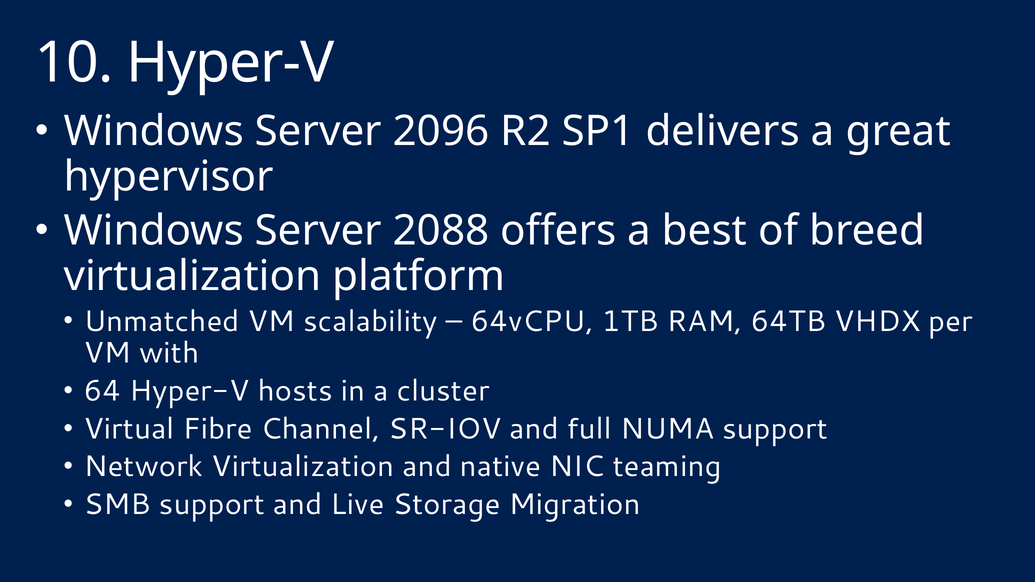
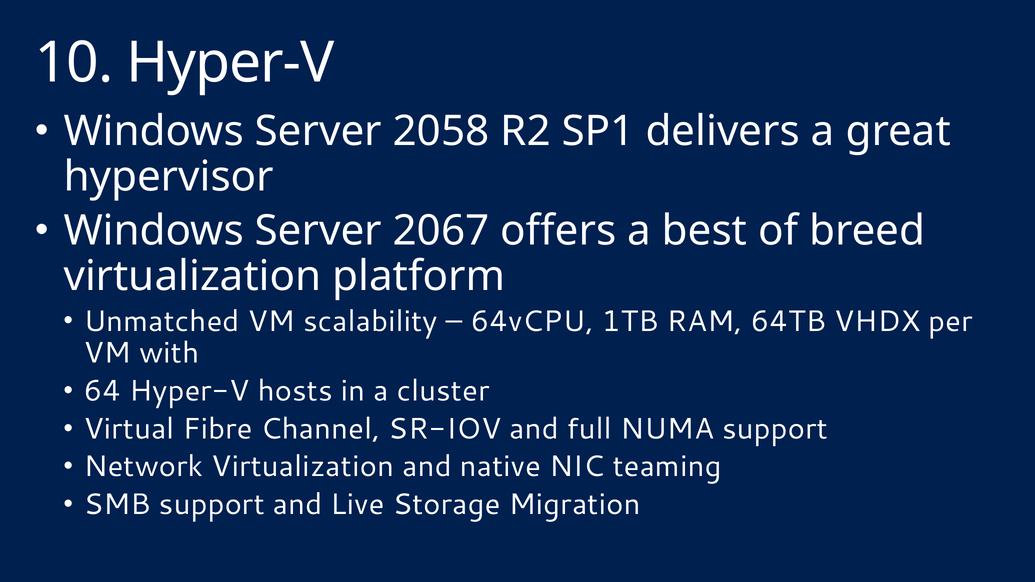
2096: 2096 -> 2058
2088: 2088 -> 2067
